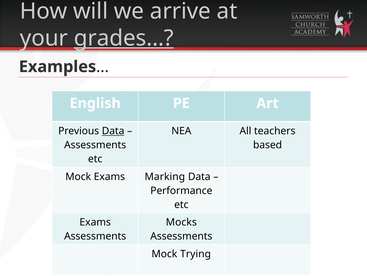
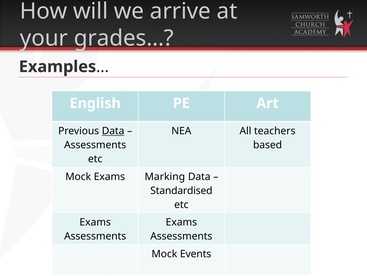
grades… underline: present -> none
Performance: Performance -> Standardised
Mocks at (181, 222): Mocks -> Exams
Trying: Trying -> Events
